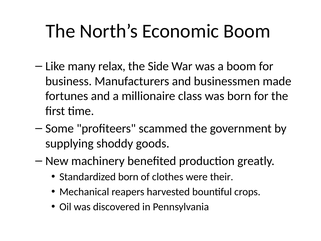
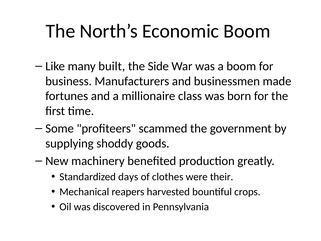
relax: relax -> built
Standardized born: born -> days
